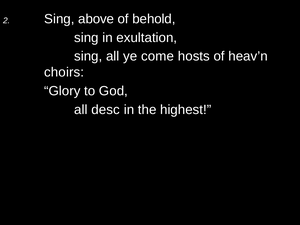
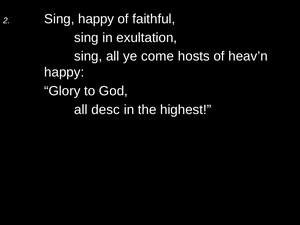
Sing above: above -> happy
behold: behold -> faithful
choirs at (64, 72): choirs -> happy
